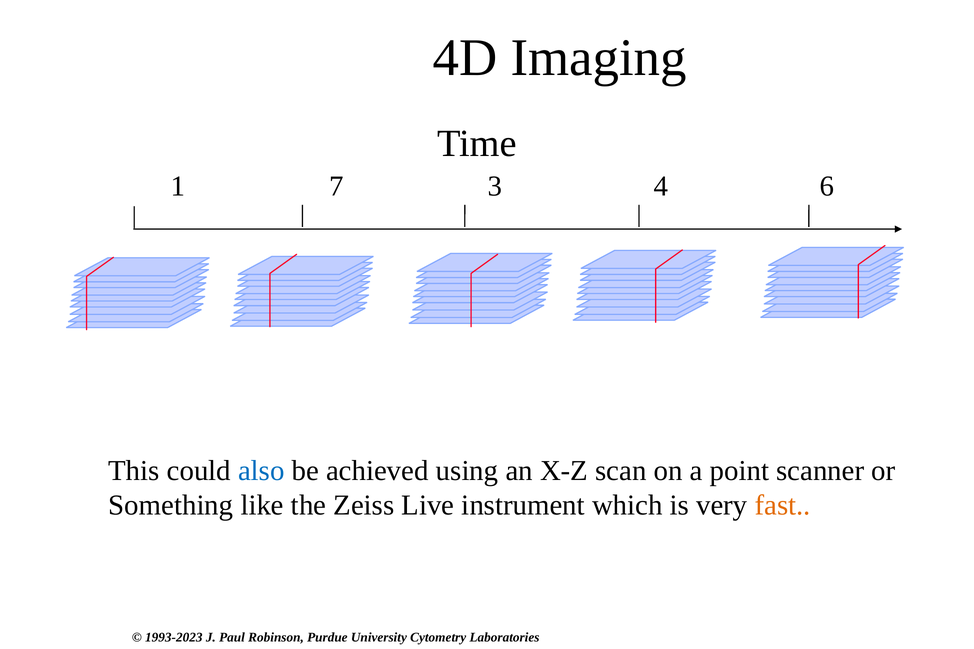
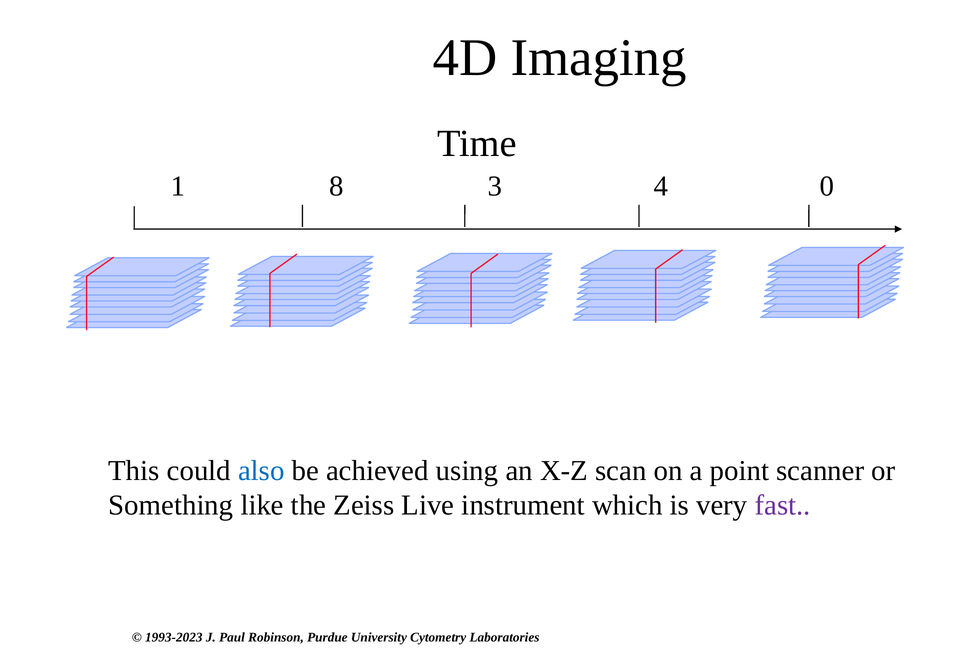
7: 7 -> 8
6: 6 -> 0
fast colour: orange -> purple
